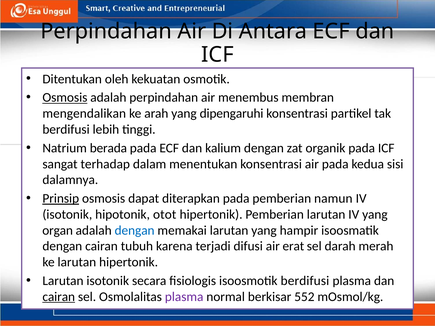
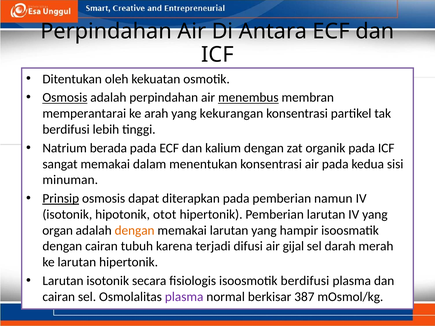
menembus underline: none -> present
mengendalikan: mengendalikan -> memperantarai
dipengaruhi: dipengaruhi -> kekurangan
sangat terhadap: terhadap -> memakai
dalamnya: dalamnya -> minuman
dengan at (135, 231) colour: blue -> orange
erat: erat -> gijal
cairan at (59, 297) underline: present -> none
552: 552 -> 387
